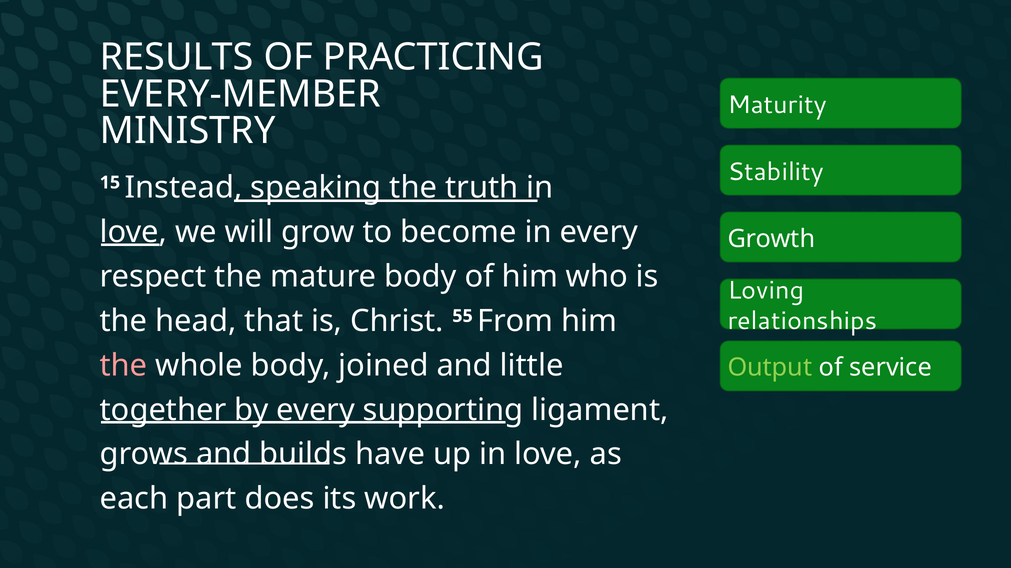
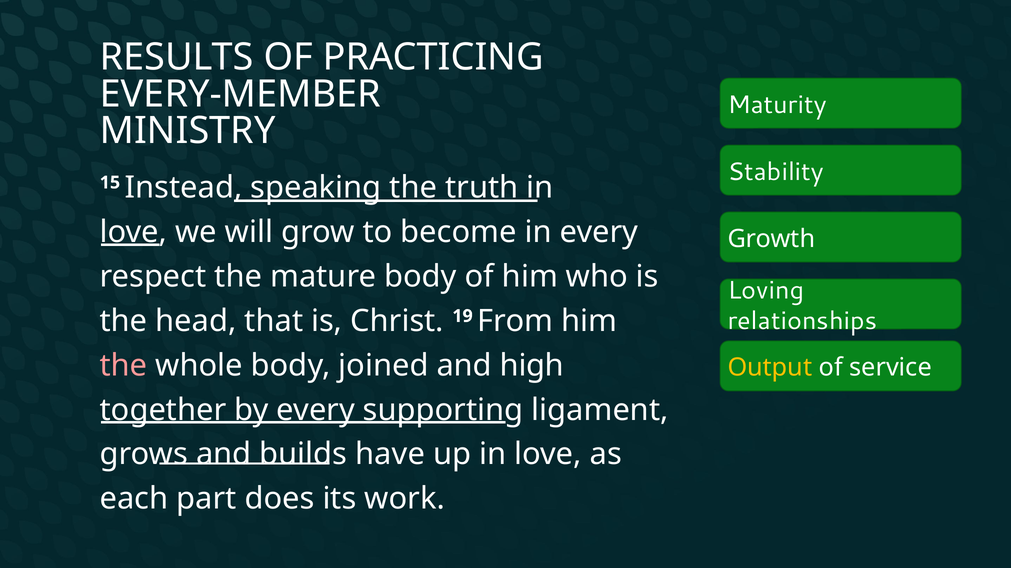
55: 55 -> 19
little: little -> high
Output colour: light green -> yellow
